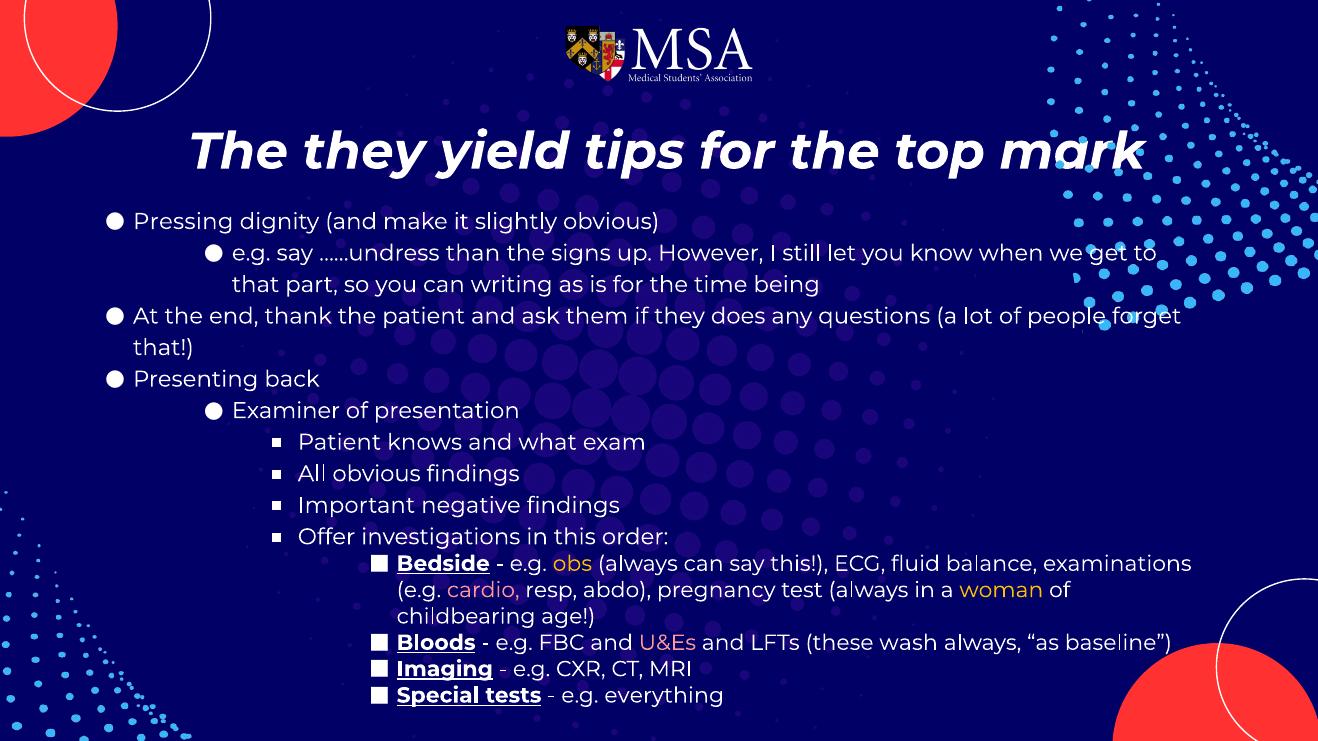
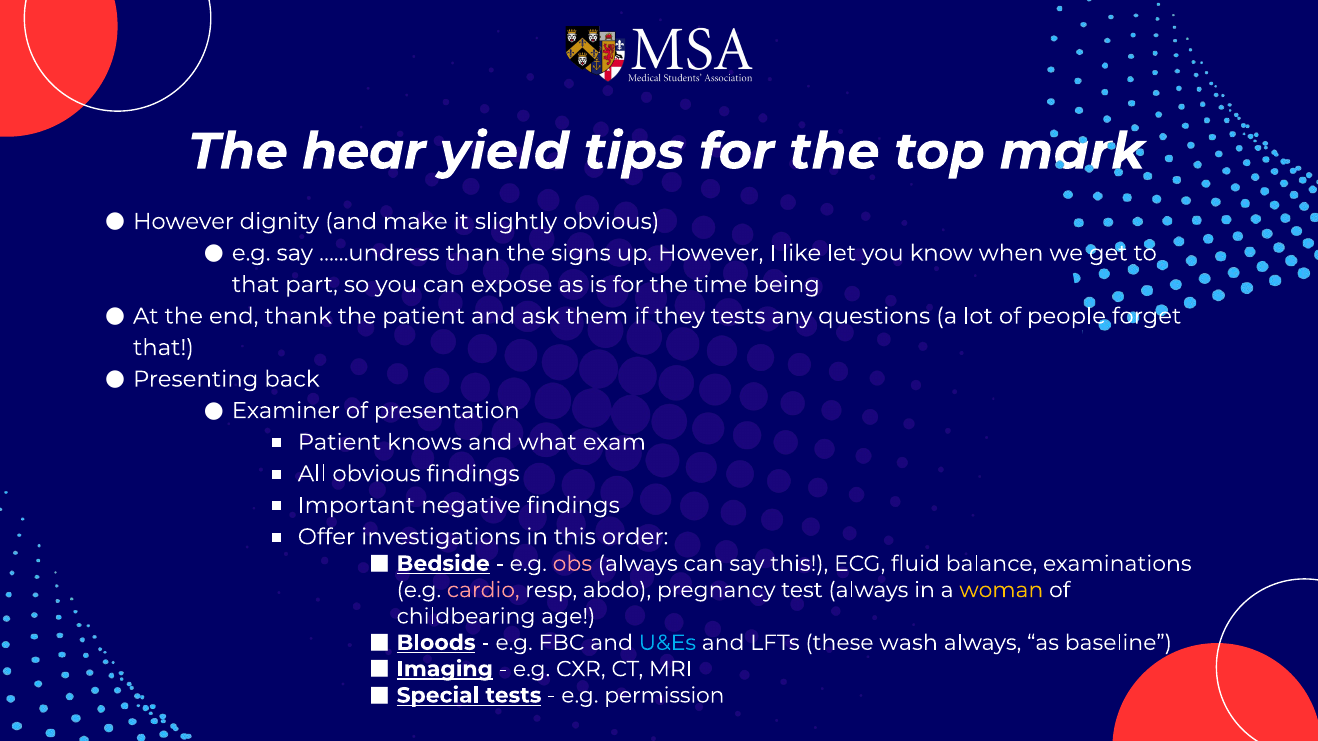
The they: they -> hear
Pressing at (183, 222): Pressing -> However
still: still -> like
writing: writing -> expose
they does: does -> tests
obs colour: yellow -> pink
U&Es colour: pink -> light blue
everything: everything -> permission
